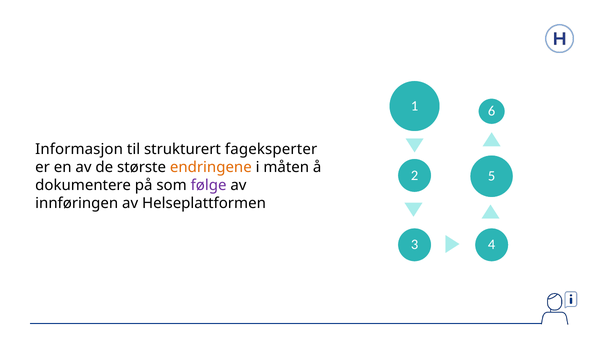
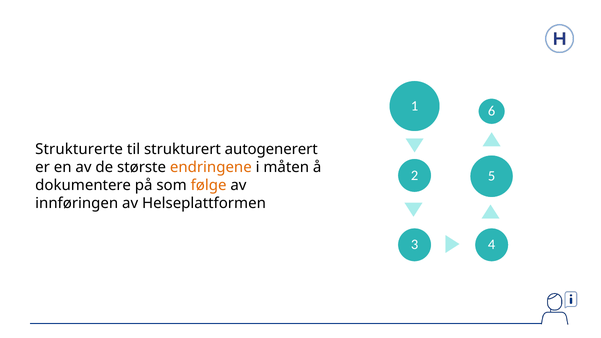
Informasjon: Informasjon -> Strukturerte
fageksperter: fageksperter -> autogenerert
følge colour: purple -> orange
